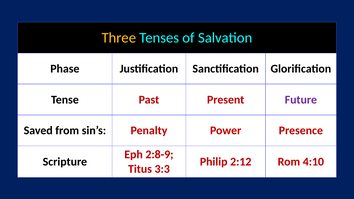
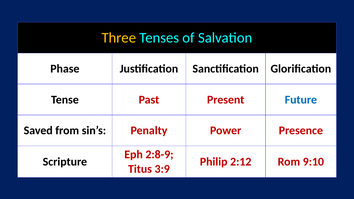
Future colour: purple -> blue
4:10: 4:10 -> 9:10
3:3: 3:3 -> 3:9
